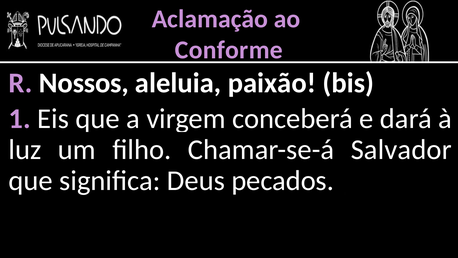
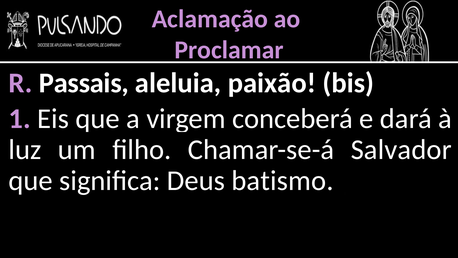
Conforme: Conforme -> Proclamar
Nossos: Nossos -> Passais
pecados: pecados -> batismo
